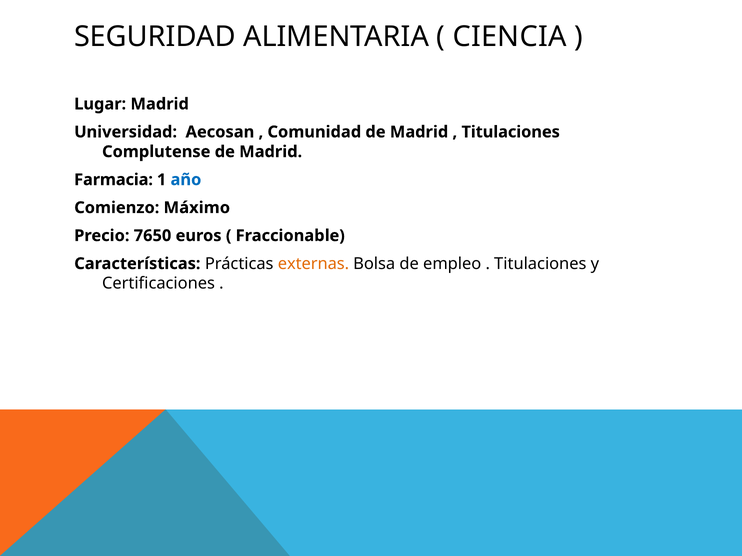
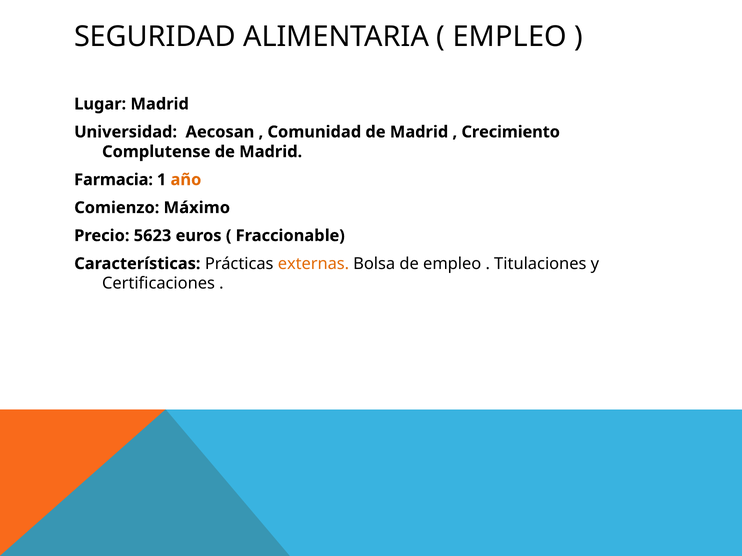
CIENCIA at (510, 37): CIENCIA -> EMPLEO
Titulaciones at (511, 132): Titulaciones -> Crecimiento
año colour: blue -> orange
7650: 7650 -> 5623
